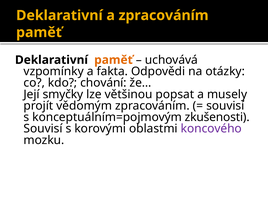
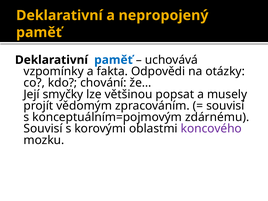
a zpracováním: zpracováním -> nepropojený
paměť at (113, 60) colour: orange -> blue
zkušenosti: zkušenosti -> zdárnému
